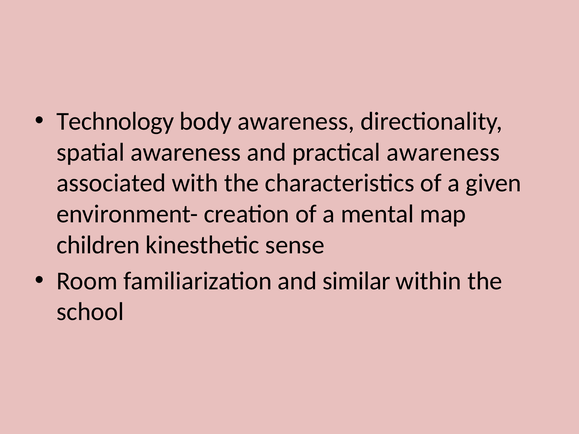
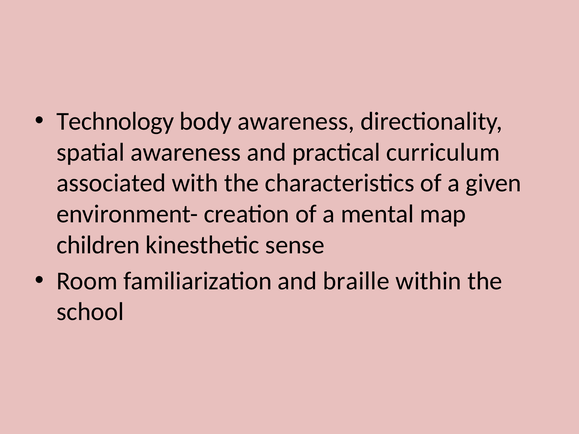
practical awareness: awareness -> curriculum
similar: similar -> braille
